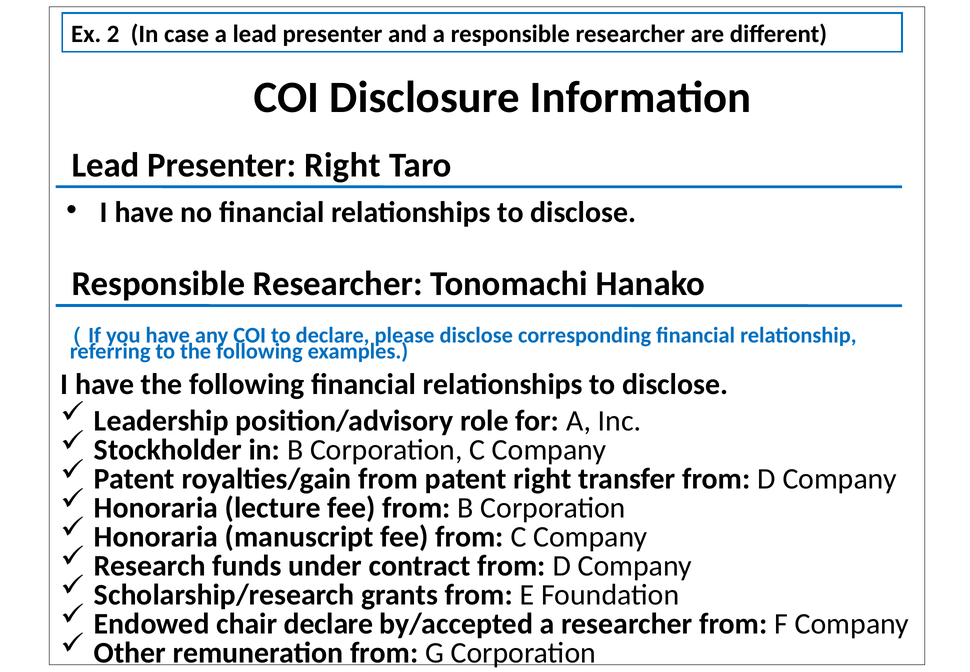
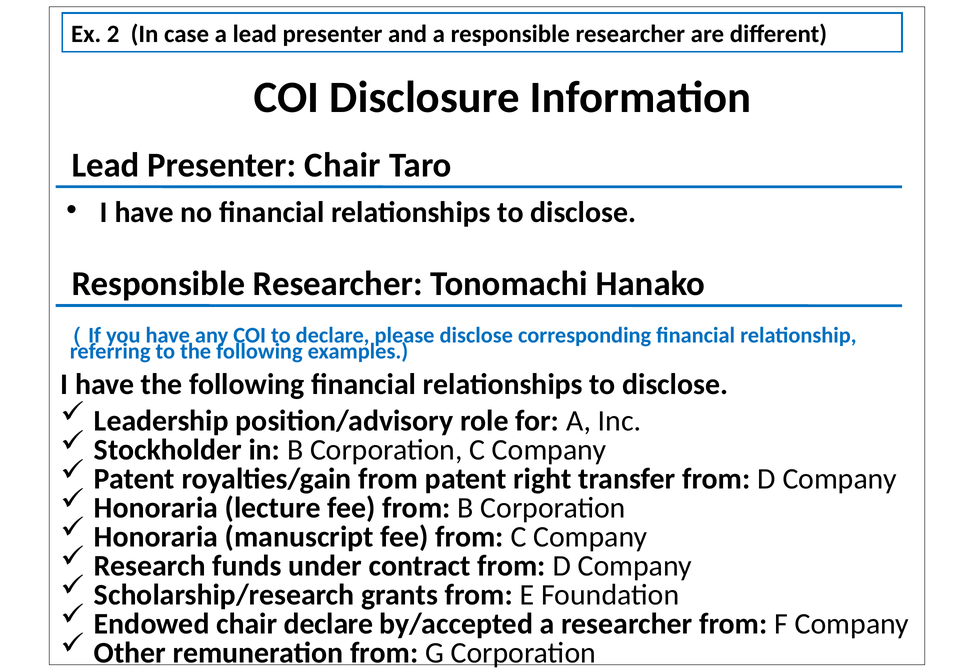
Presenter Right: Right -> Chair
